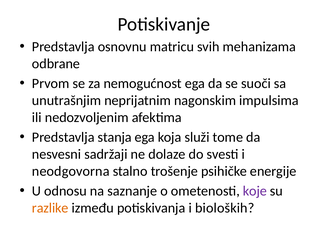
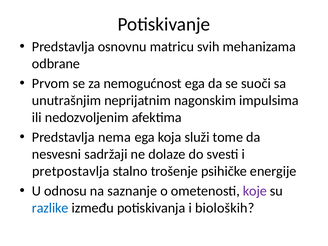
stanja: stanja -> nema
neodgovorna: neodgovorna -> pretpostavlja
razlike colour: orange -> blue
